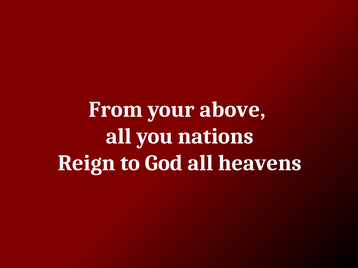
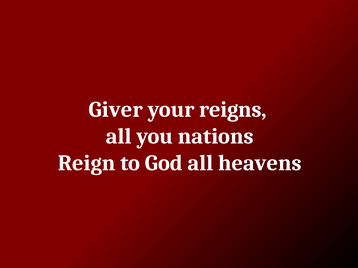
From: From -> Giver
above: above -> reigns
